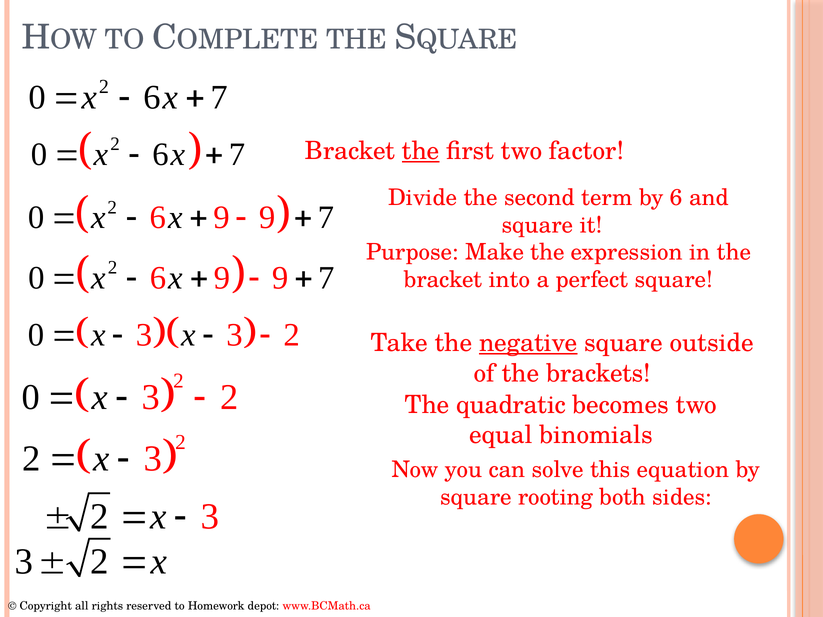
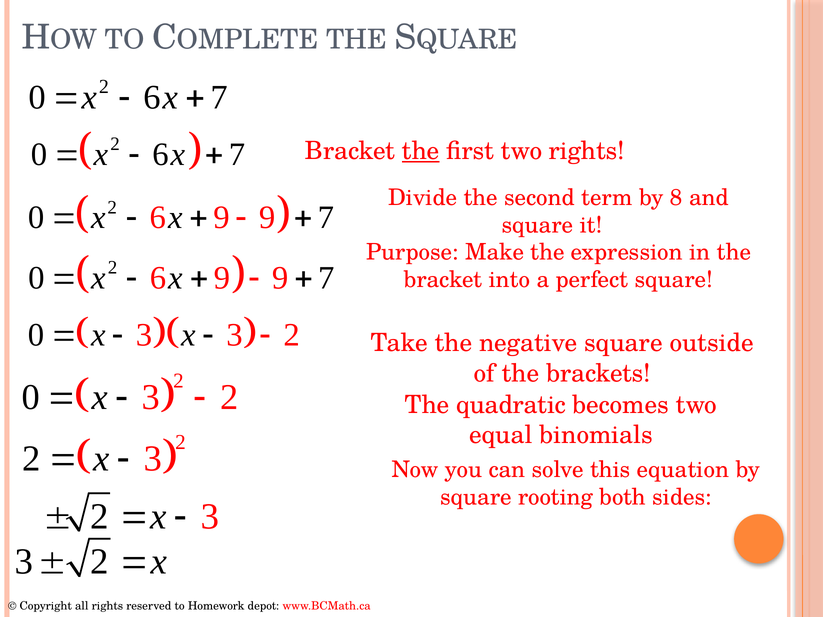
two factor: factor -> rights
by 6: 6 -> 8
negative underline: present -> none
